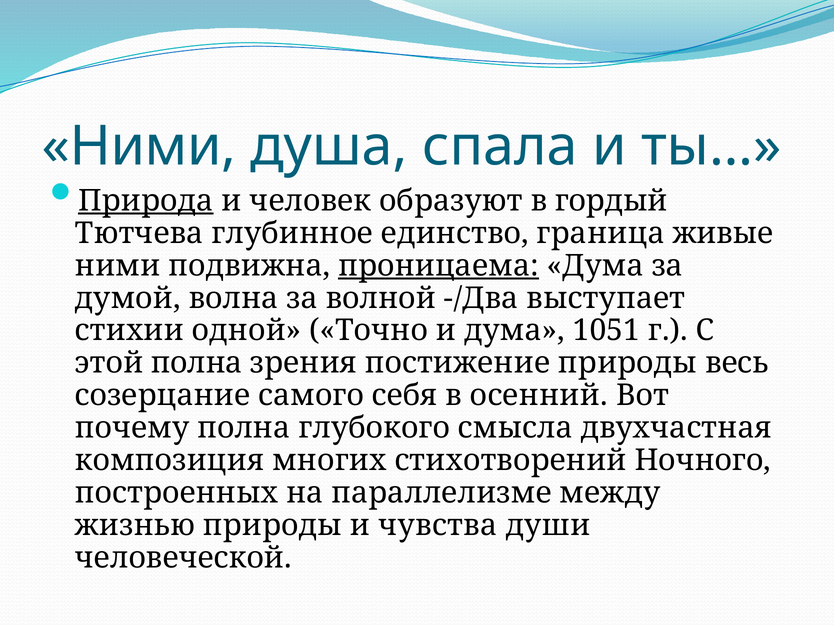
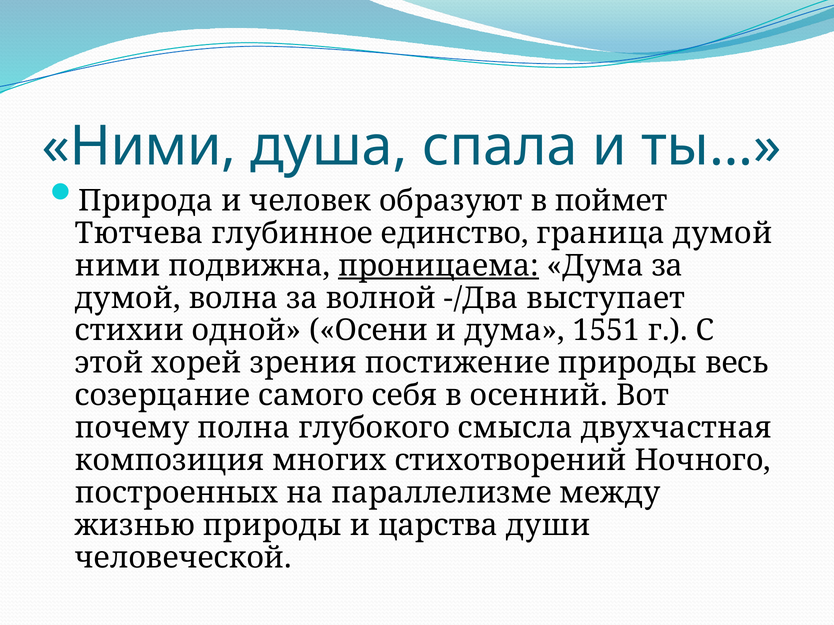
Природа underline: present -> none
гордый: гордый -> поймет
граница живые: живые -> думой
Точно: Точно -> Осени
1051: 1051 -> 1551
этой полна: полна -> хорей
чувства: чувства -> царства
